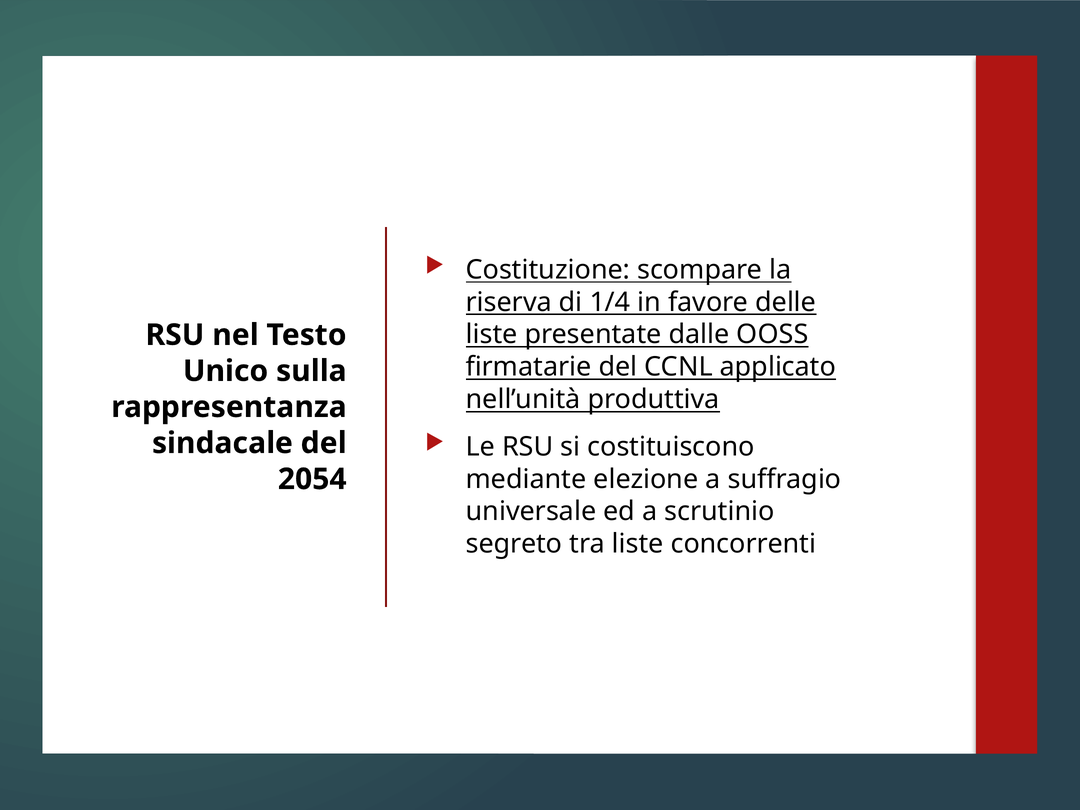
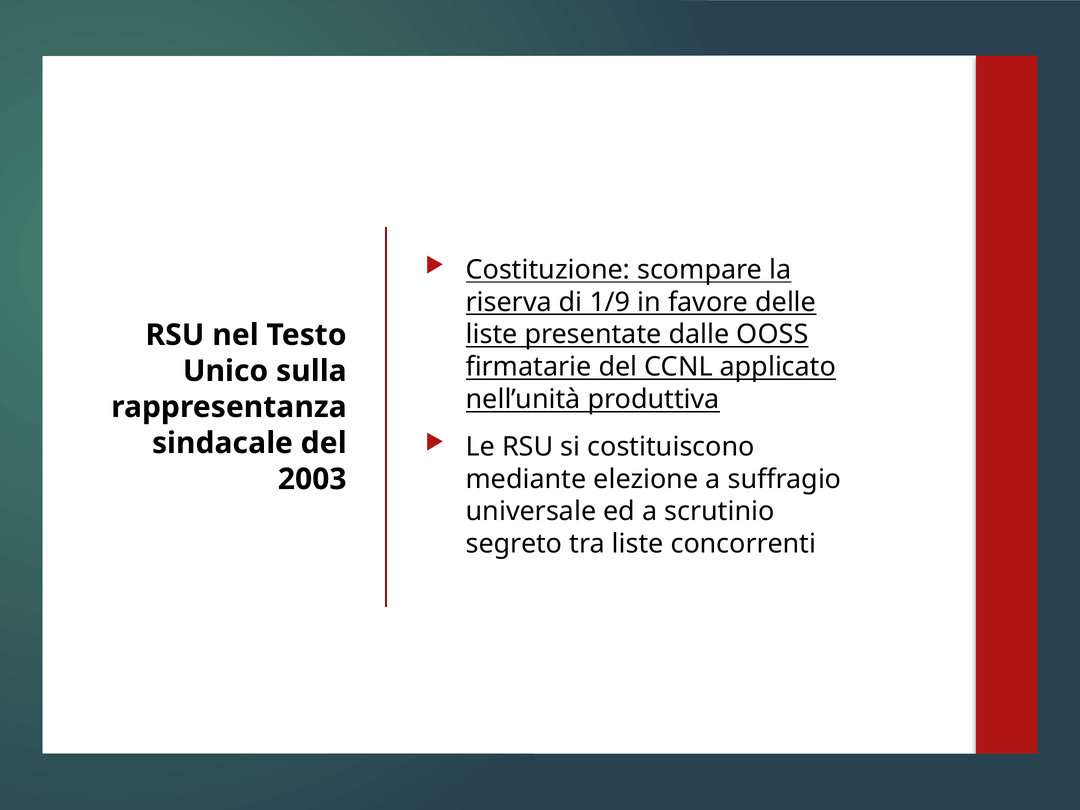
1/4: 1/4 -> 1/9
2054: 2054 -> 2003
